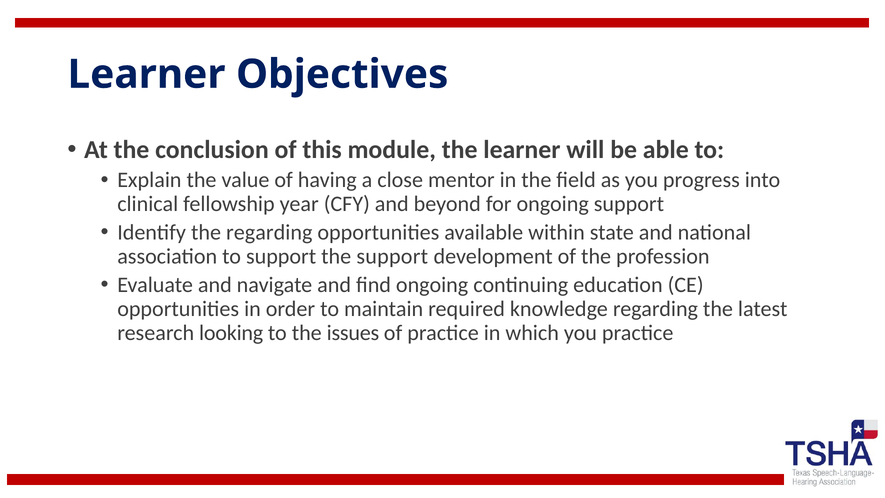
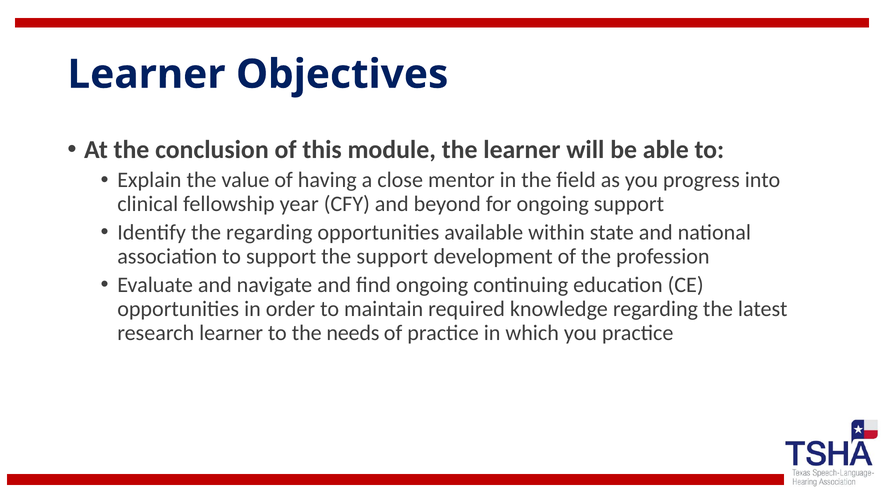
research looking: looking -> learner
issues: issues -> needs
